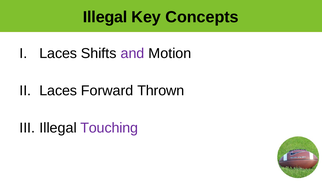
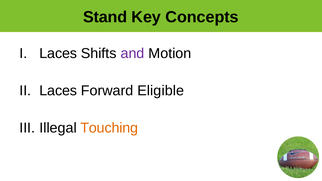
Illegal at (105, 17): Illegal -> Stand
Thrown: Thrown -> Eligible
Touching colour: purple -> orange
